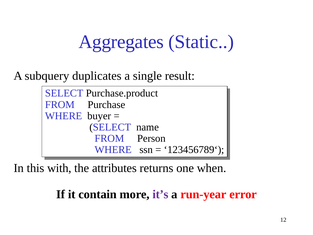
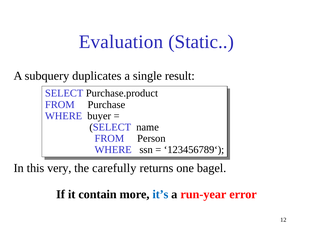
Aggregates: Aggregates -> Evaluation
with: with -> very
attributes: attributes -> carefully
when: when -> bagel
it’s colour: purple -> blue
